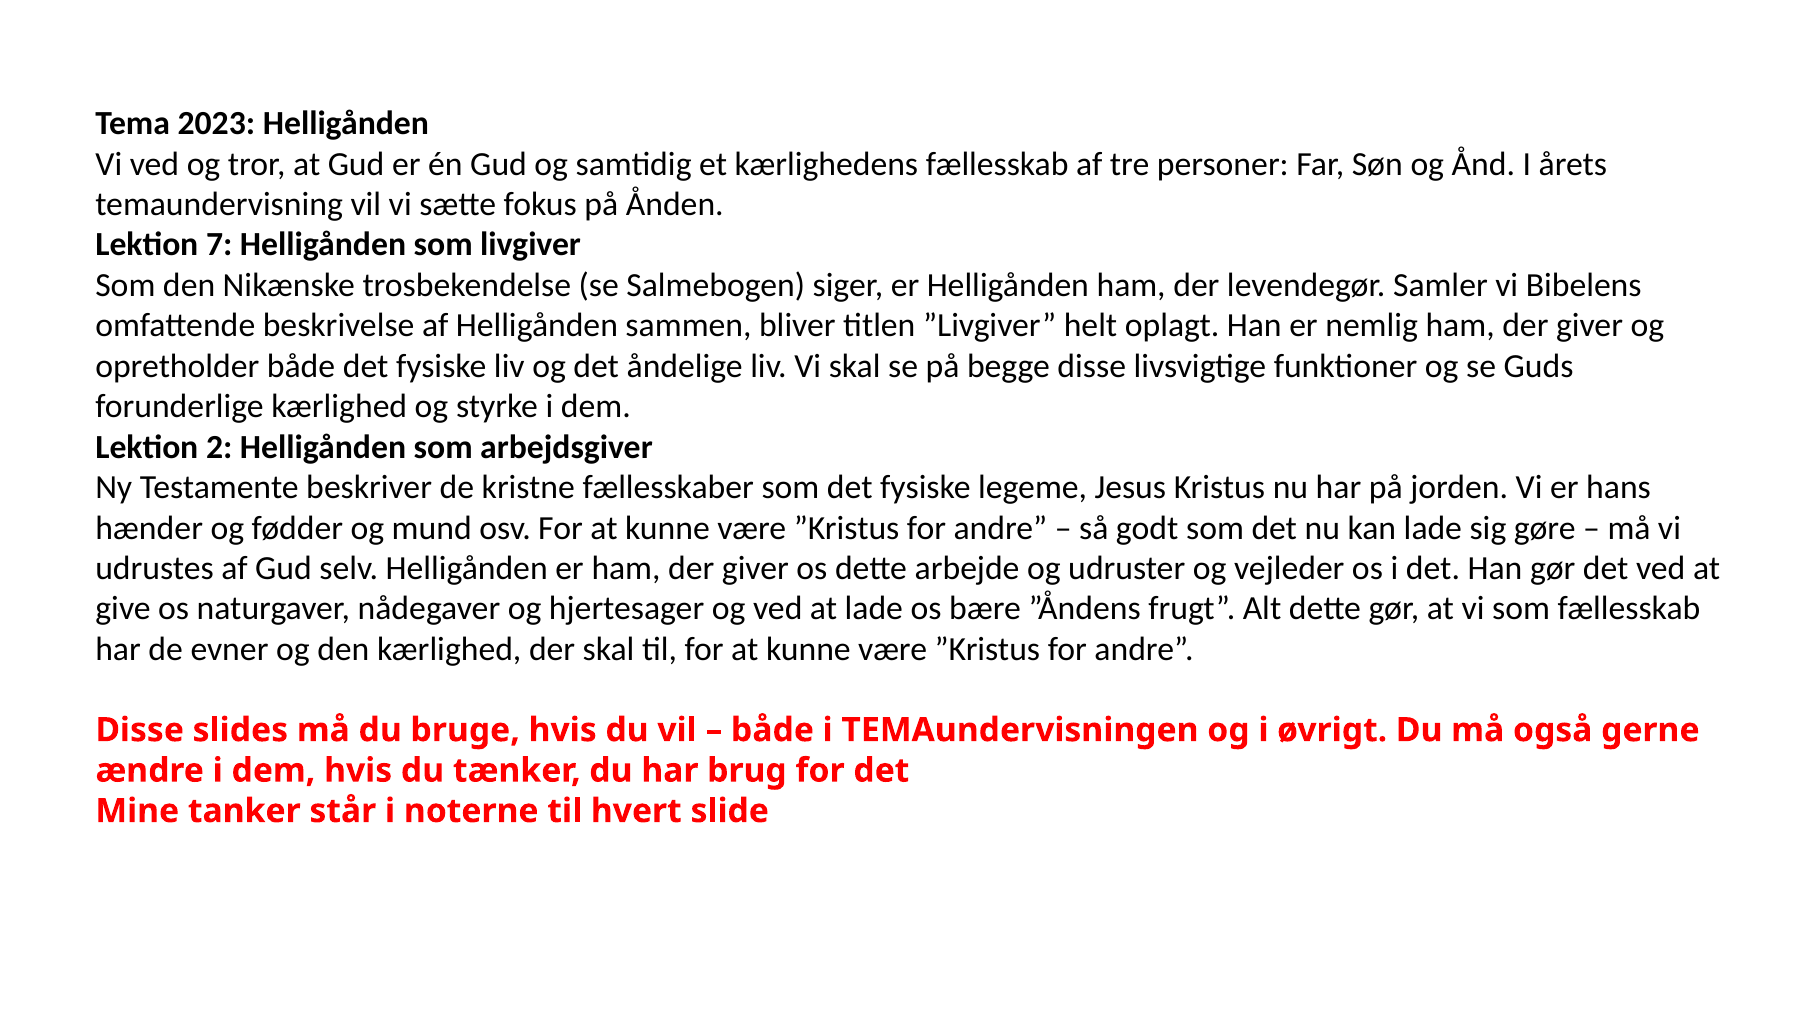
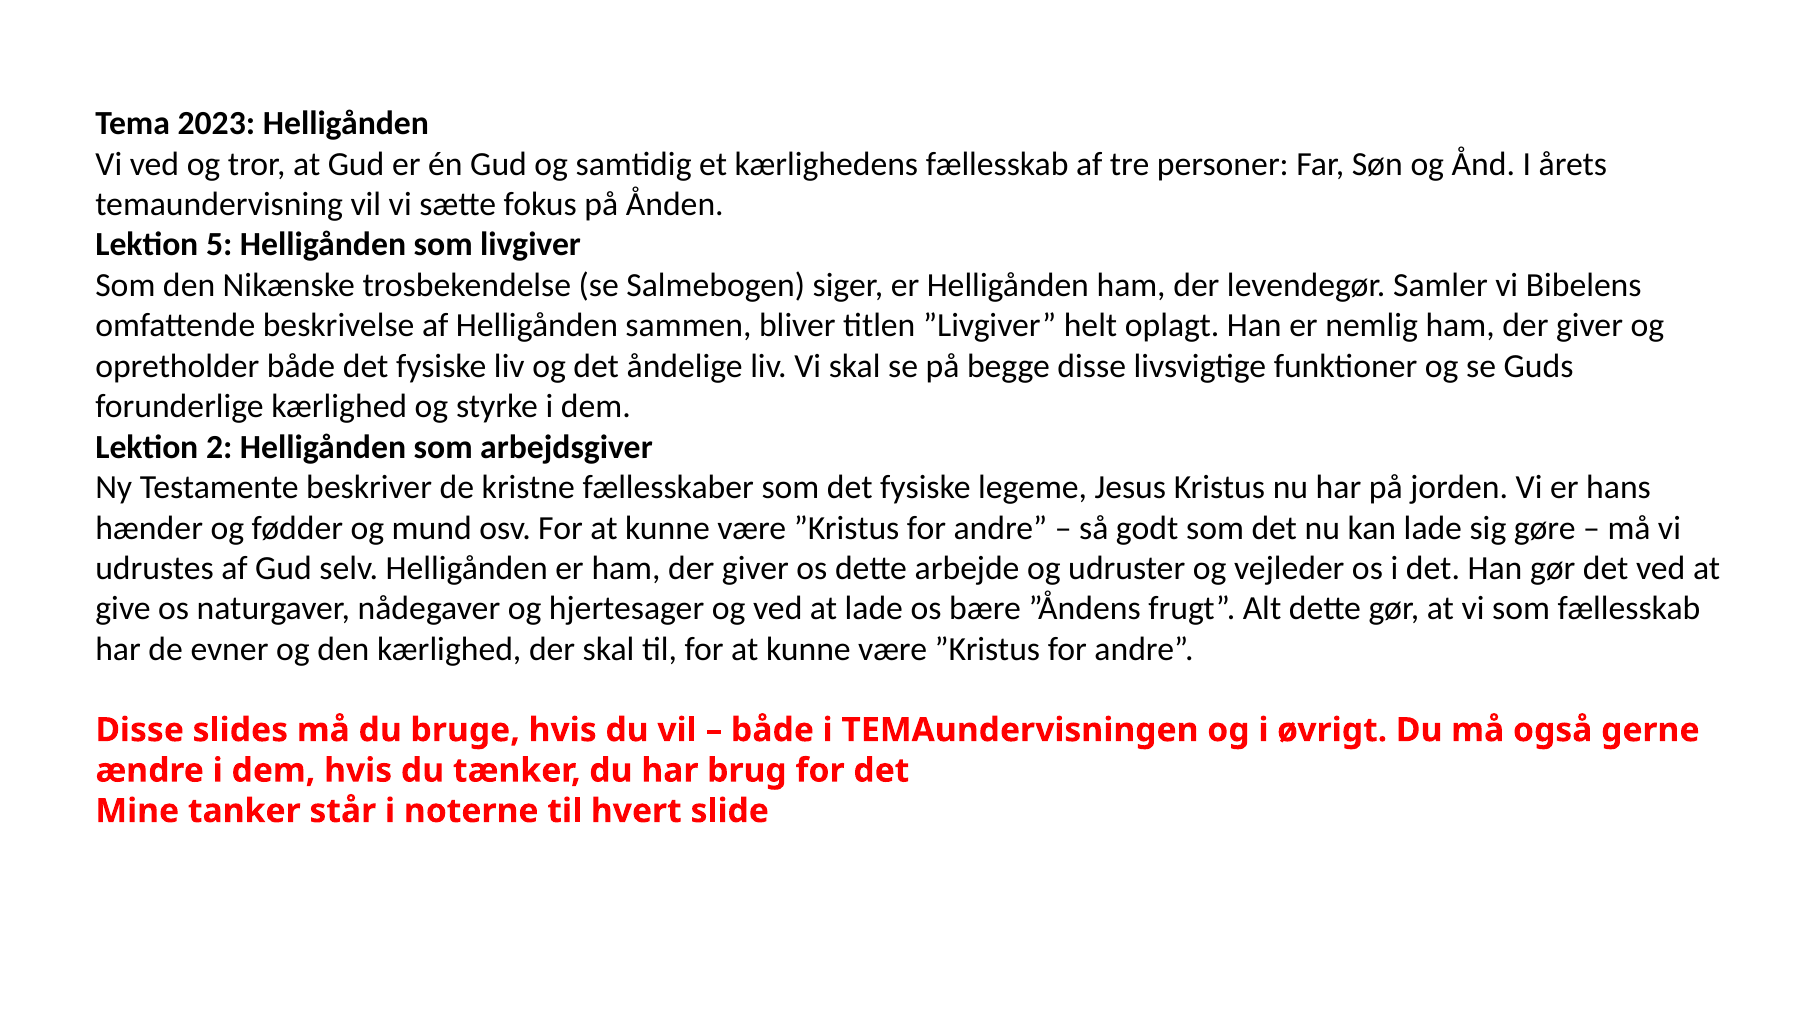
7: 7 -> 5
